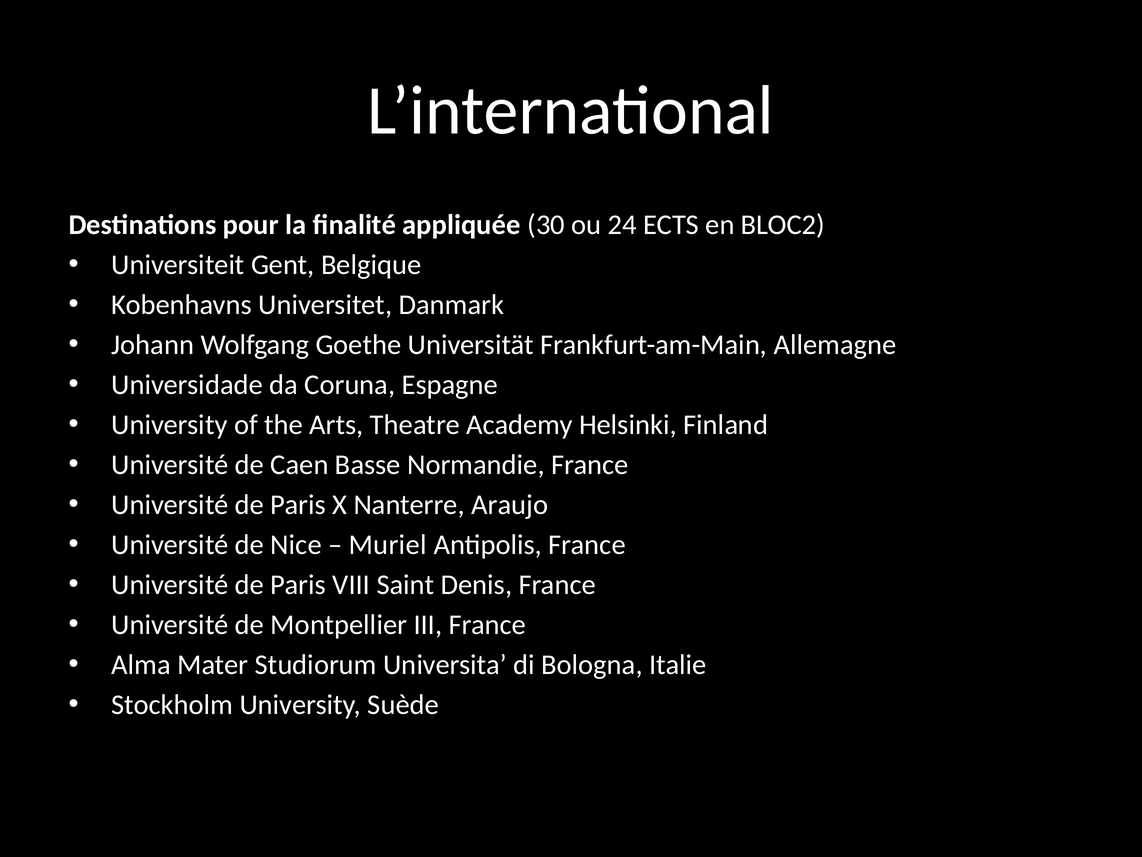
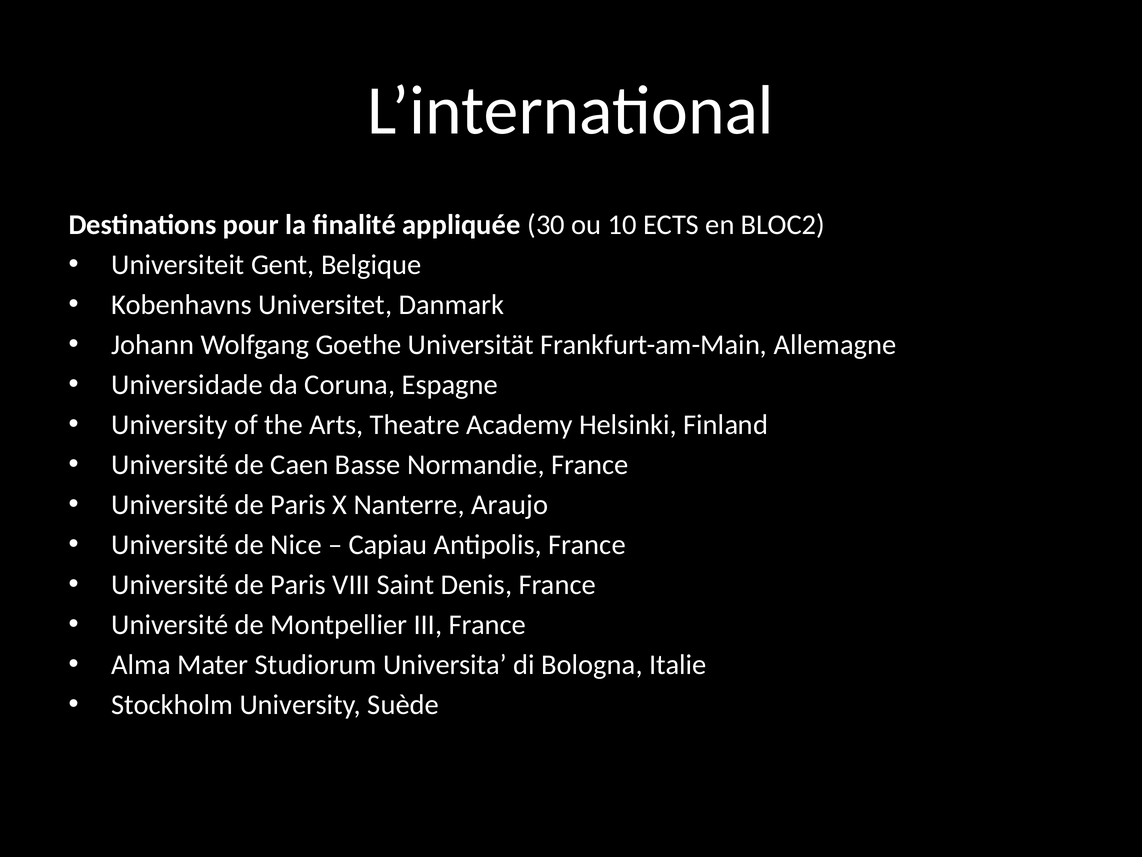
24: 24 -> 10
Muriel: Muriel -> Capiau
